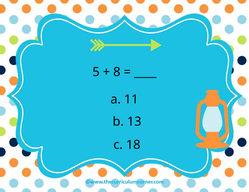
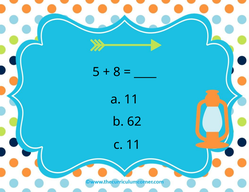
13: 13 -> 62
c 18: 18 -> 11
